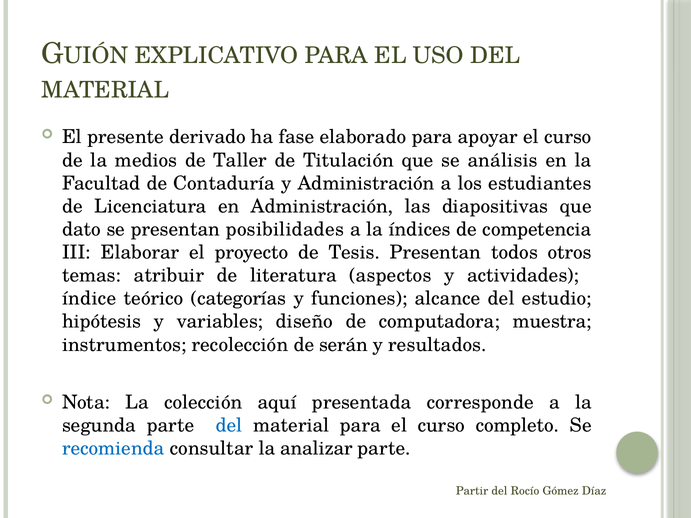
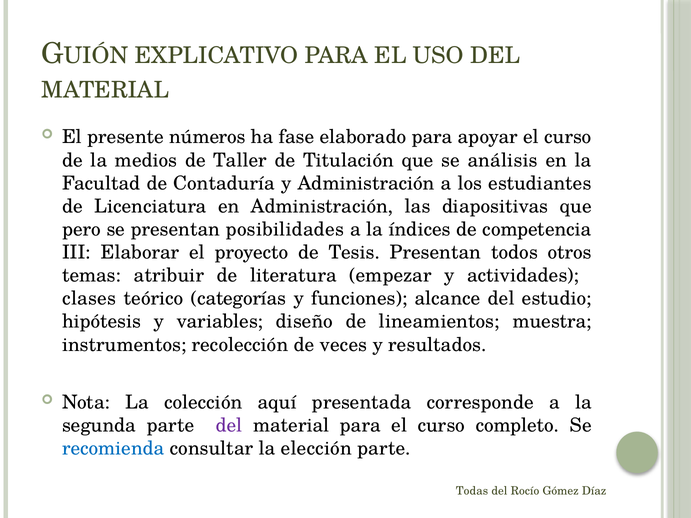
derivado: derivado -> números
dato: dato -> pero
aspectos: aspectos -> empezar
índice: índice -> clases
computadora: computadora -> lineamientos
serán: serán -> veces
del at (229, 426) colour: blue -> purple
analizar: analizar -> elección
Partir: Partir -> Todas
